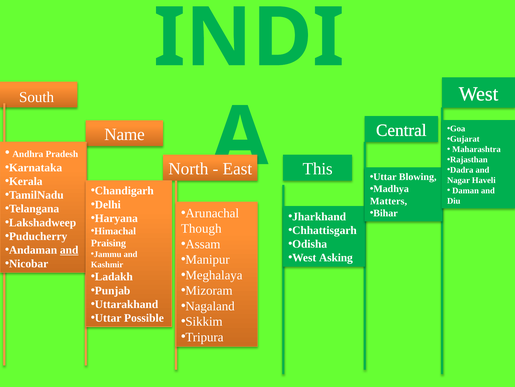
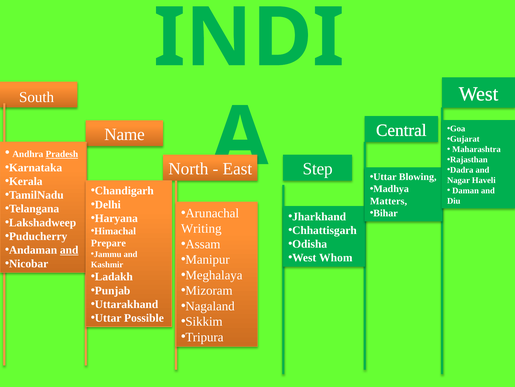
Pradesh underline: none -> present
This: This -> Step
Though: Though -> Writing
Praising: Praising -> Prepare
Asking: Asking -> Whom
